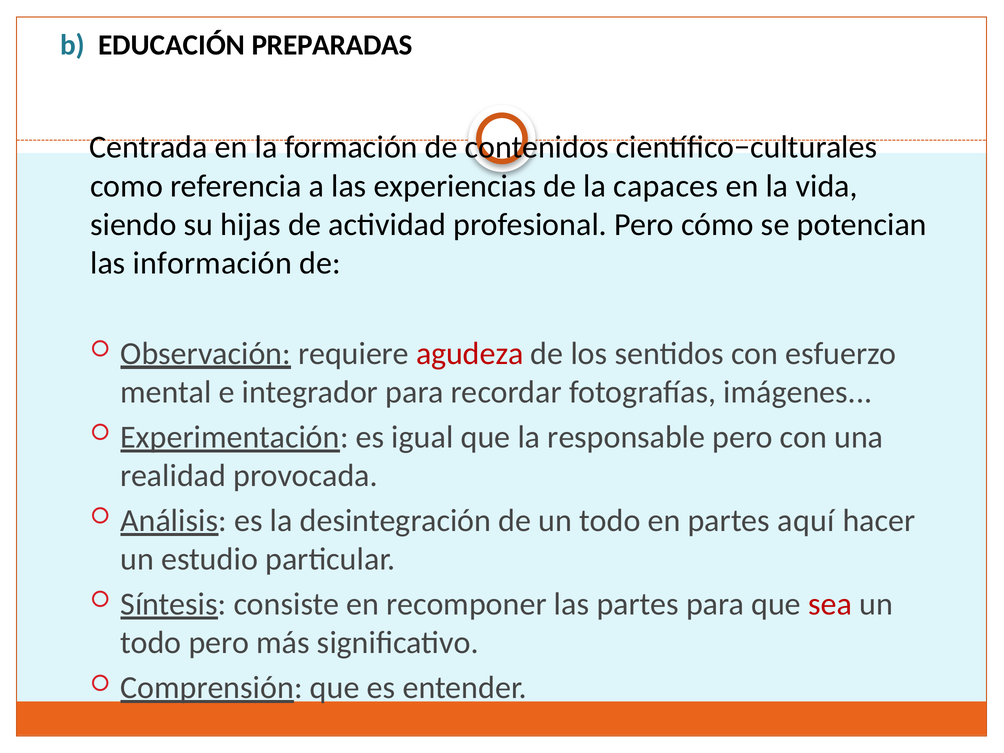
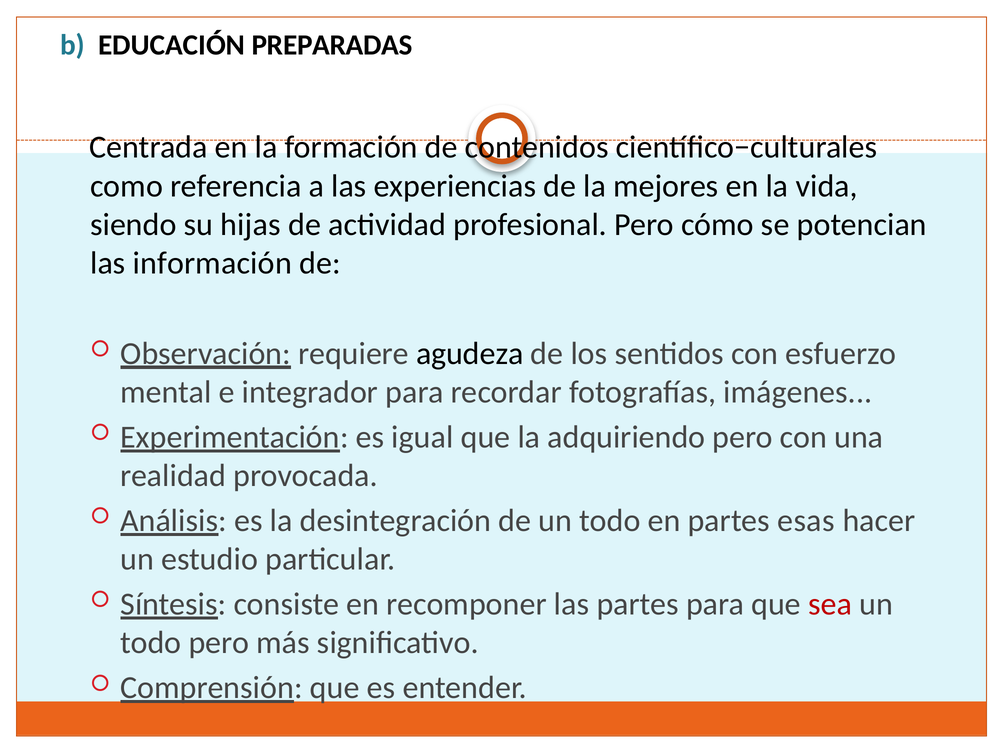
capaces: capaces -> mejores
agudeza colour: red -> black
responsable: responsable -> adquiriendo
aquí: aquí -> esas
